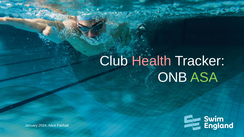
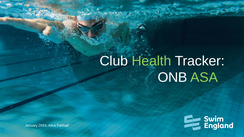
Health colour: pink -> light green
